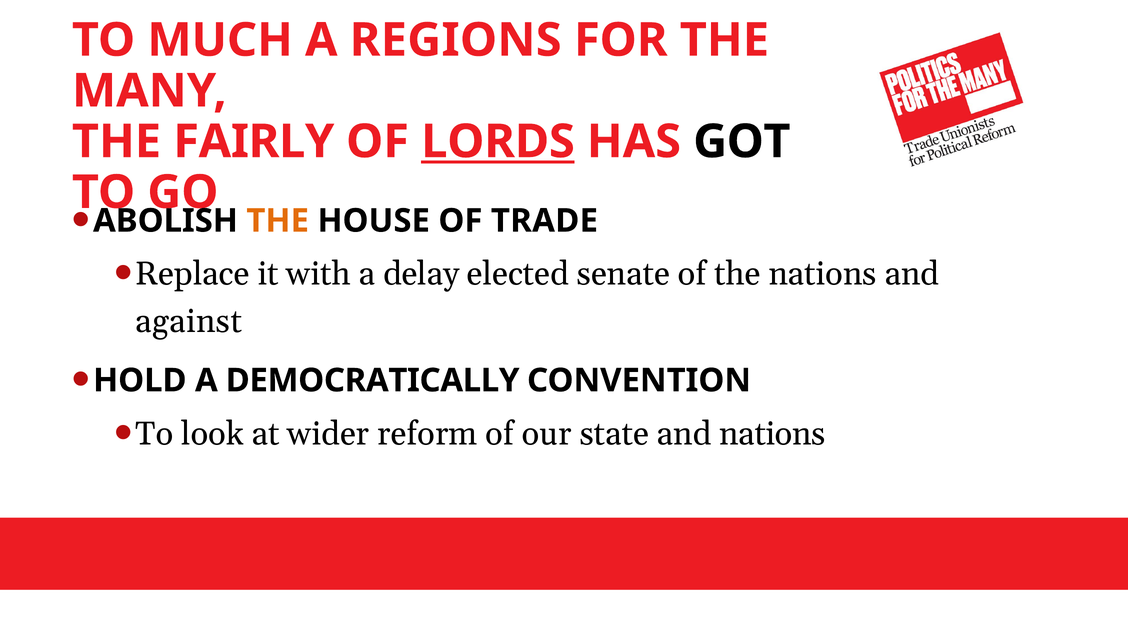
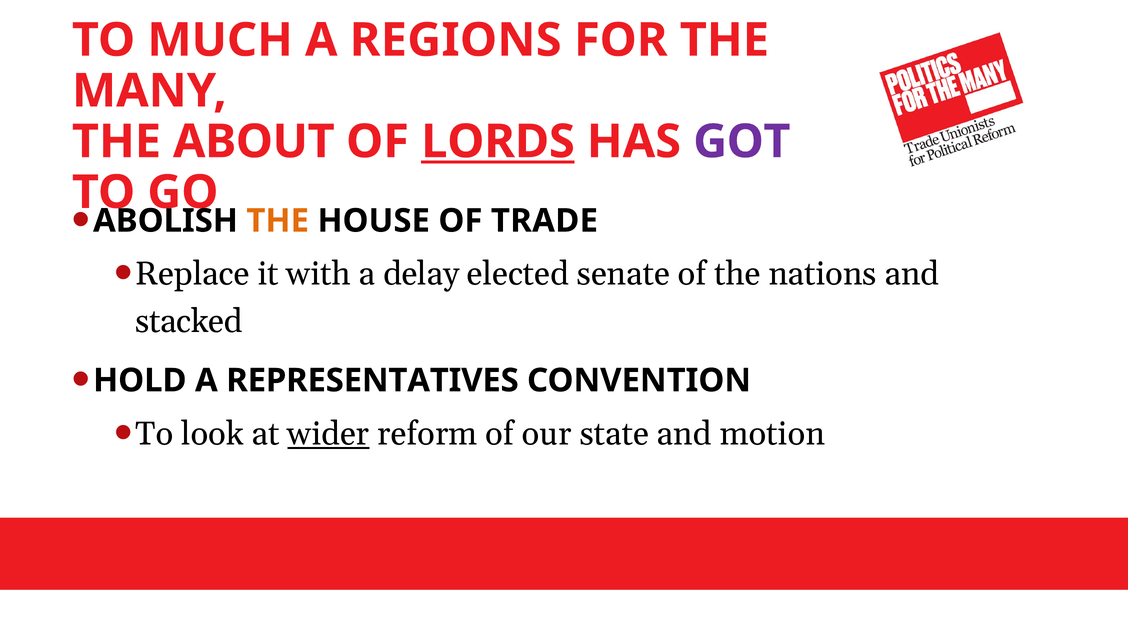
FAIRLY: FAIRLY -> ABOUT
GOT colour: black -> purple
against: against -> stacked
DEMOCRATICALLY: DEMOCRATICALLY -> REPRESENTATIVES
wider underline: none -> present
and nations: nations -> motion
